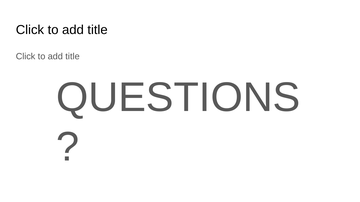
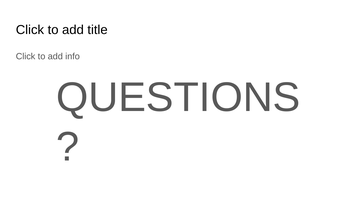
title at (73, 57): title -> info
